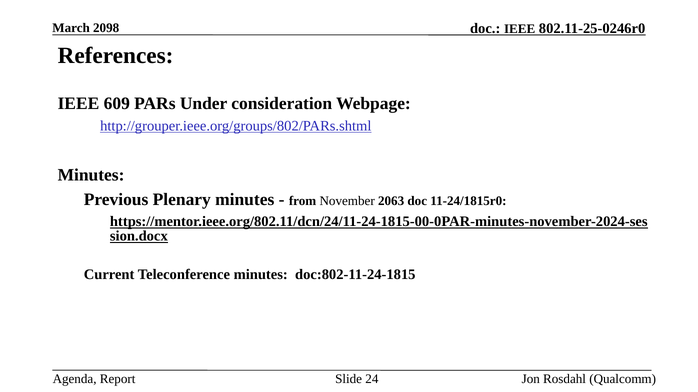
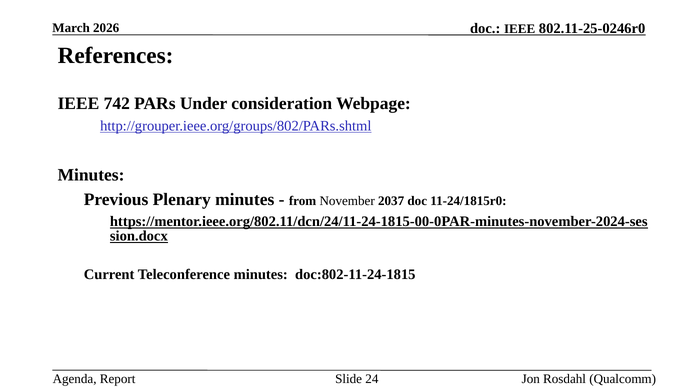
2098: 2098 -> 2026
609: 609 -> 742
2063: 2063 -> 2037
